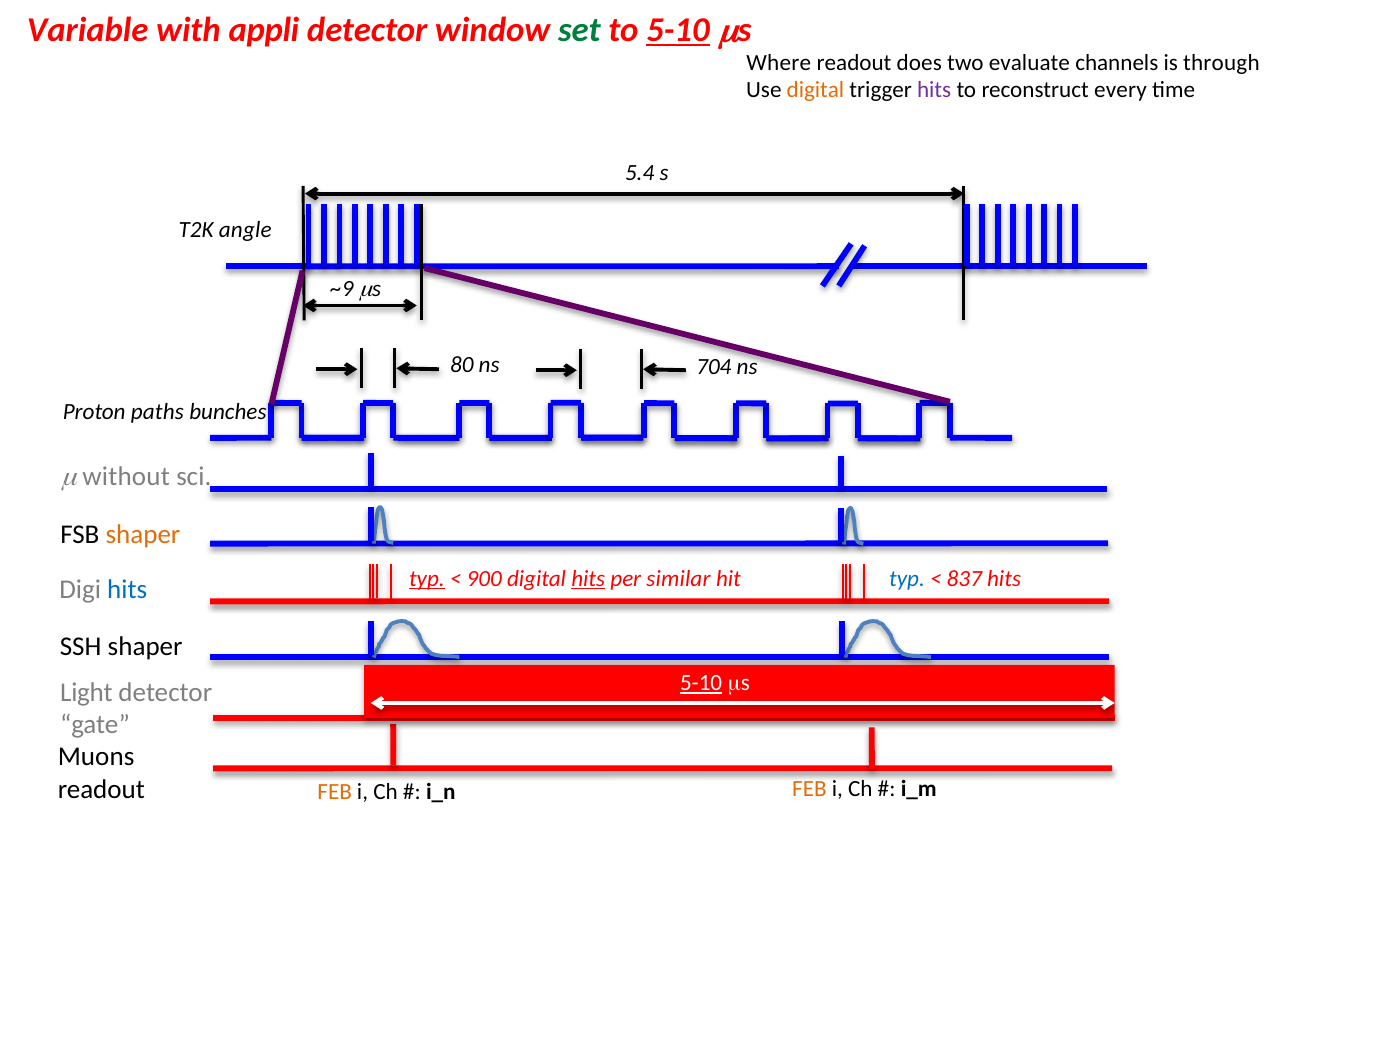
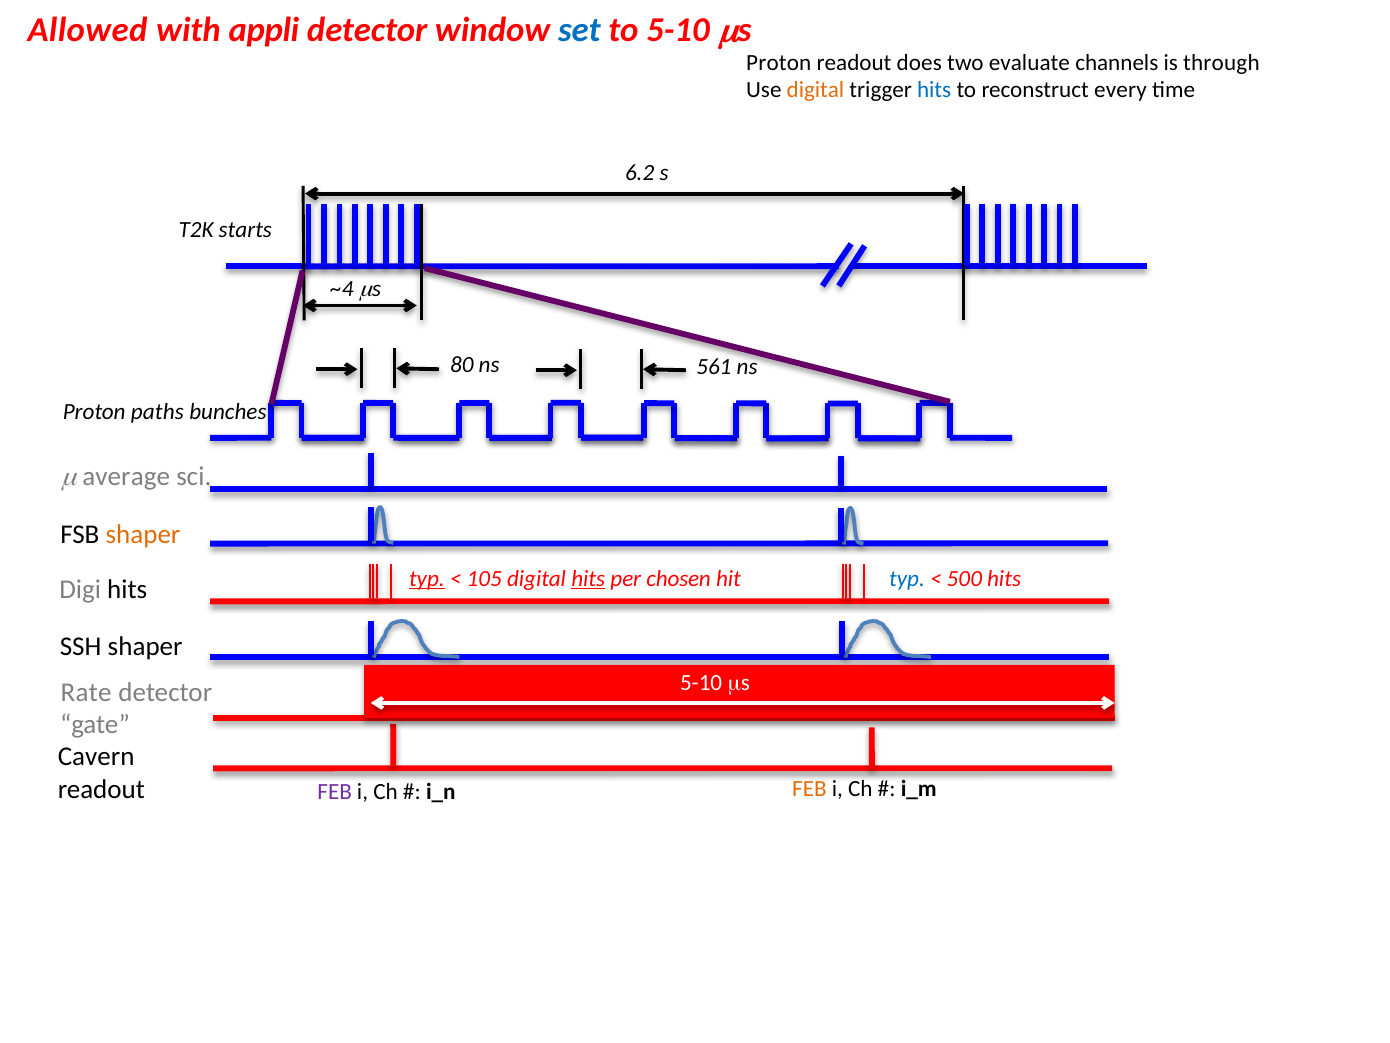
Variable: Variable -> Allowed
set colour: green -> blue
5-10 at (678, 30) underline: present -> none
Where at (779, 62): Where -> Proton
hits at (934, 90) colour: purple -> blue
5.4: 5.4 -> 6.2
angle: angle -> starts
~9: ~9 -> ~4
704: 704 -> 561
without: without -> average
900: 900 -> 105
similar: similar -> chosen
837: 837 -> 500
hits at (127, 589) colour: blue -> black
5-10 at (701, 683) underline: present -> none
Light: Light -> Rate
Muons: Muons -> Cavern
FEB at (335, 791) colour: orange -> purple
